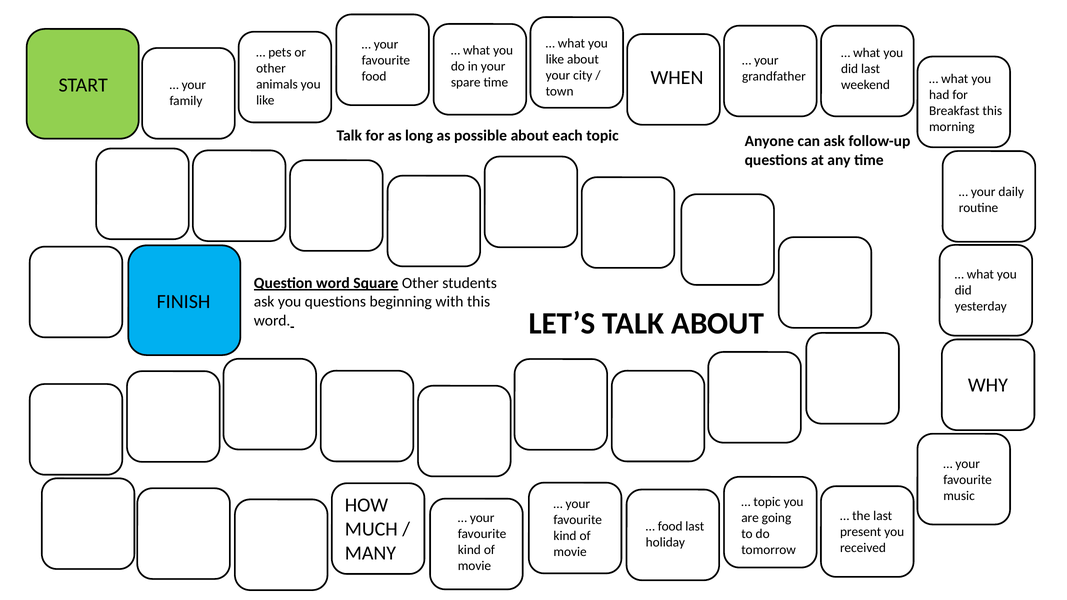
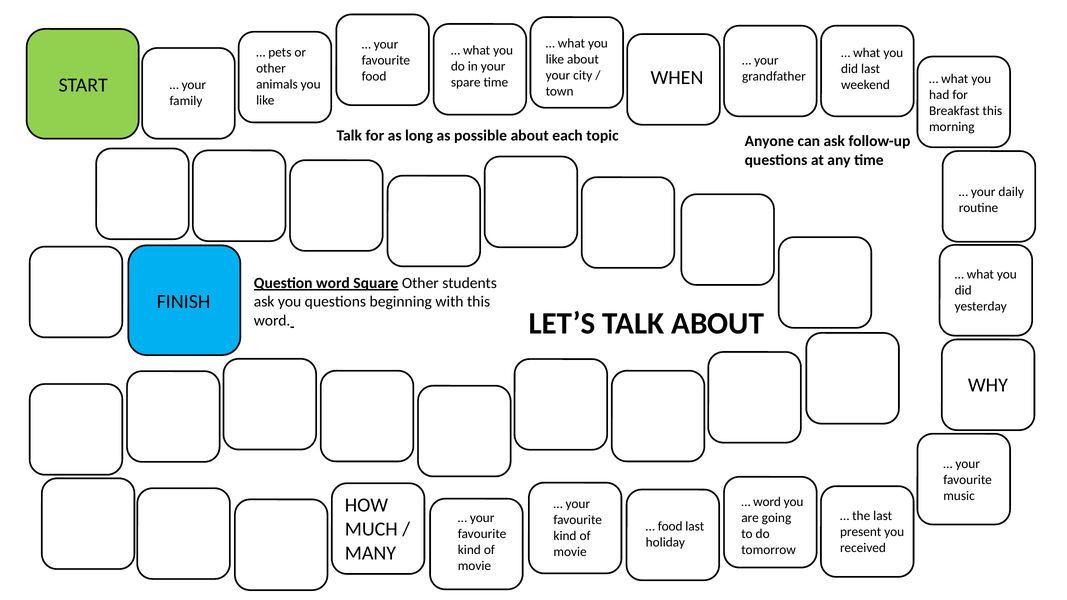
topic at (767, 502): topic -> word
